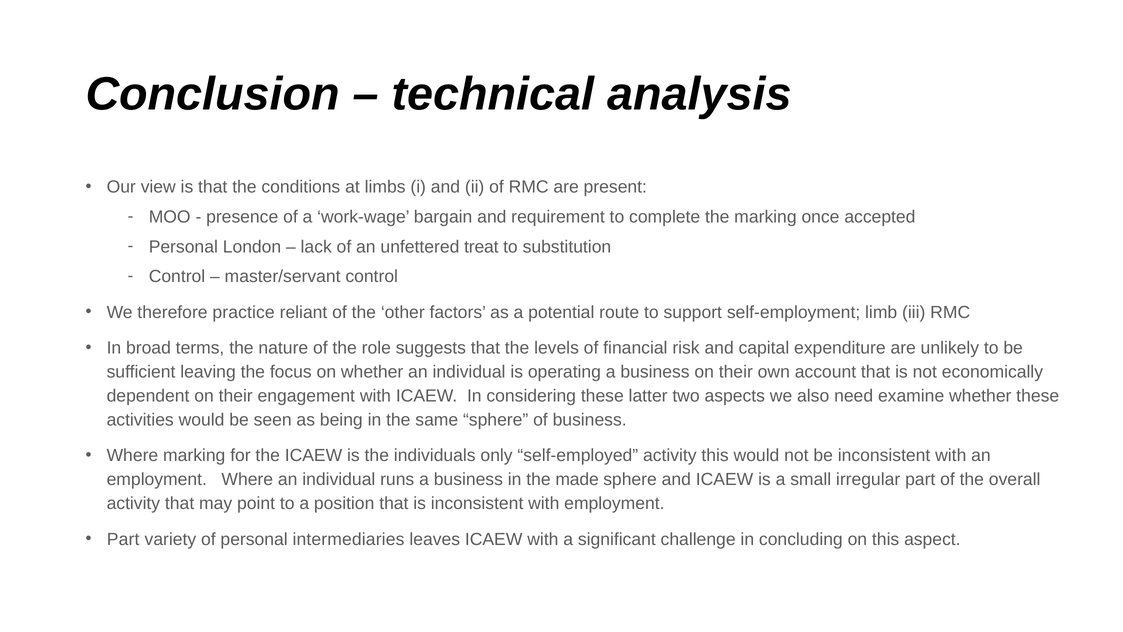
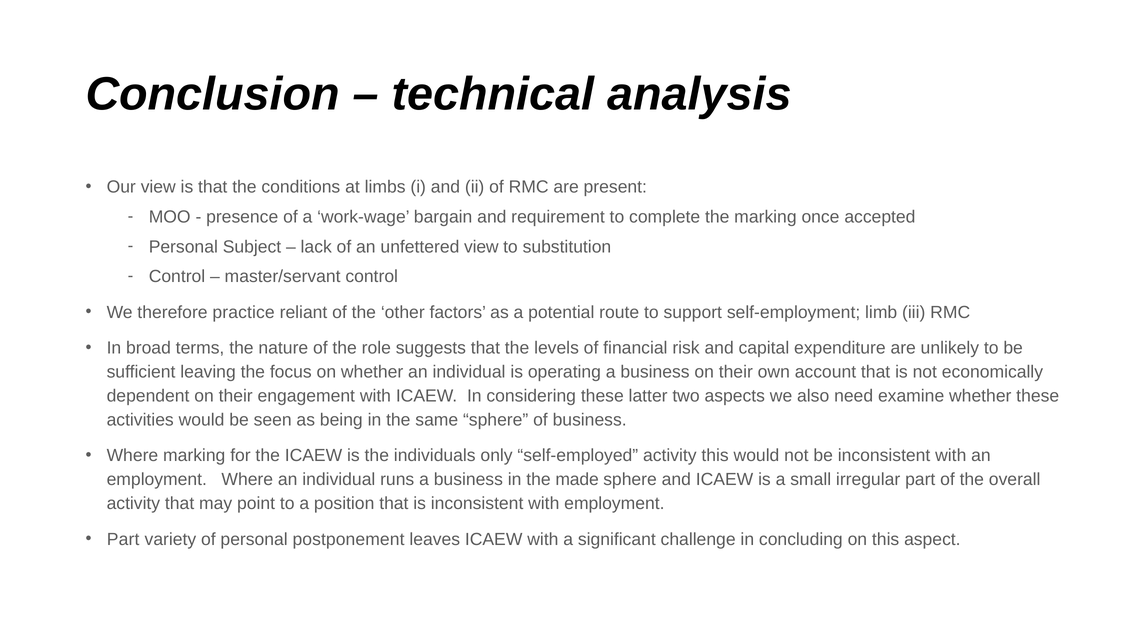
London: London -> Subject
unfettered treat: treat -> view
intermediaries: intermediaries -> postponement
